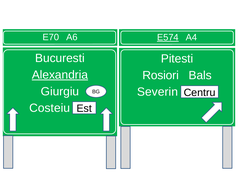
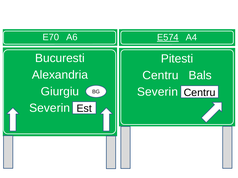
Alexandria underline: present -> none
Rosiori at (161, 75): Rosiori -> Centru
Costeiu at (50, 108): Costeiu -> Severin
